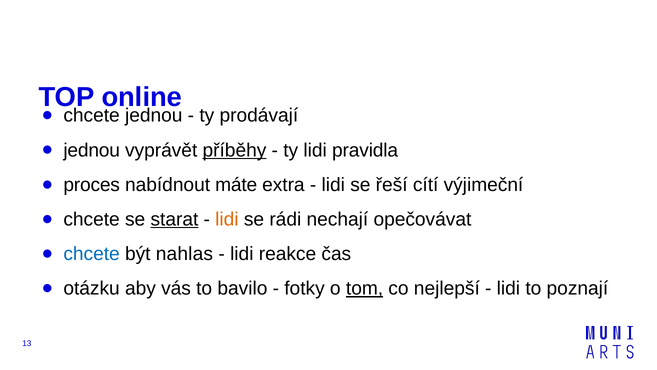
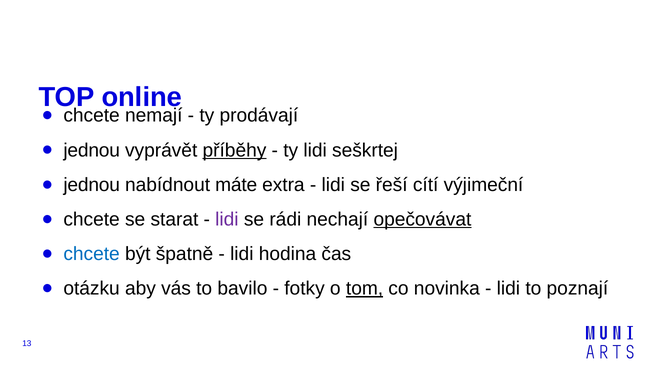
chcete jednou: jednou -> nemají
pravidla: pravidla -> seškrtej
proces at (92, 185): proces -> jednou
starat underline: present -> none
lidi at (227, 219) colour: orange -> purple
opečovávat underline: none -> present
nahlas: nahlas -> špatně
reakce: reakce -> hodina
nejlepší: nejlepší -> novinka
